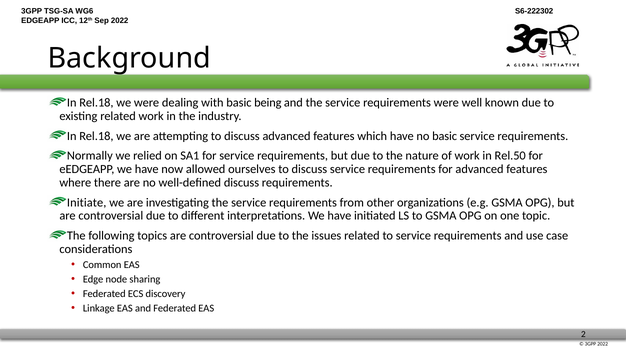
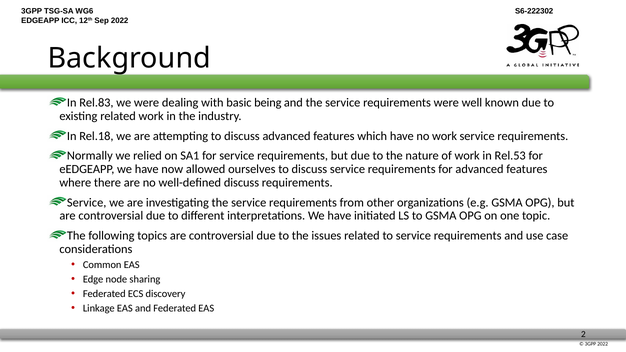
Rel.18 at (96, 103): Rel.18 -> Rel.83
no basic: basic -> work
Rel.50: Rel.50 -> Rel.53
Initiate at (87, 203): Initiate -> Service
